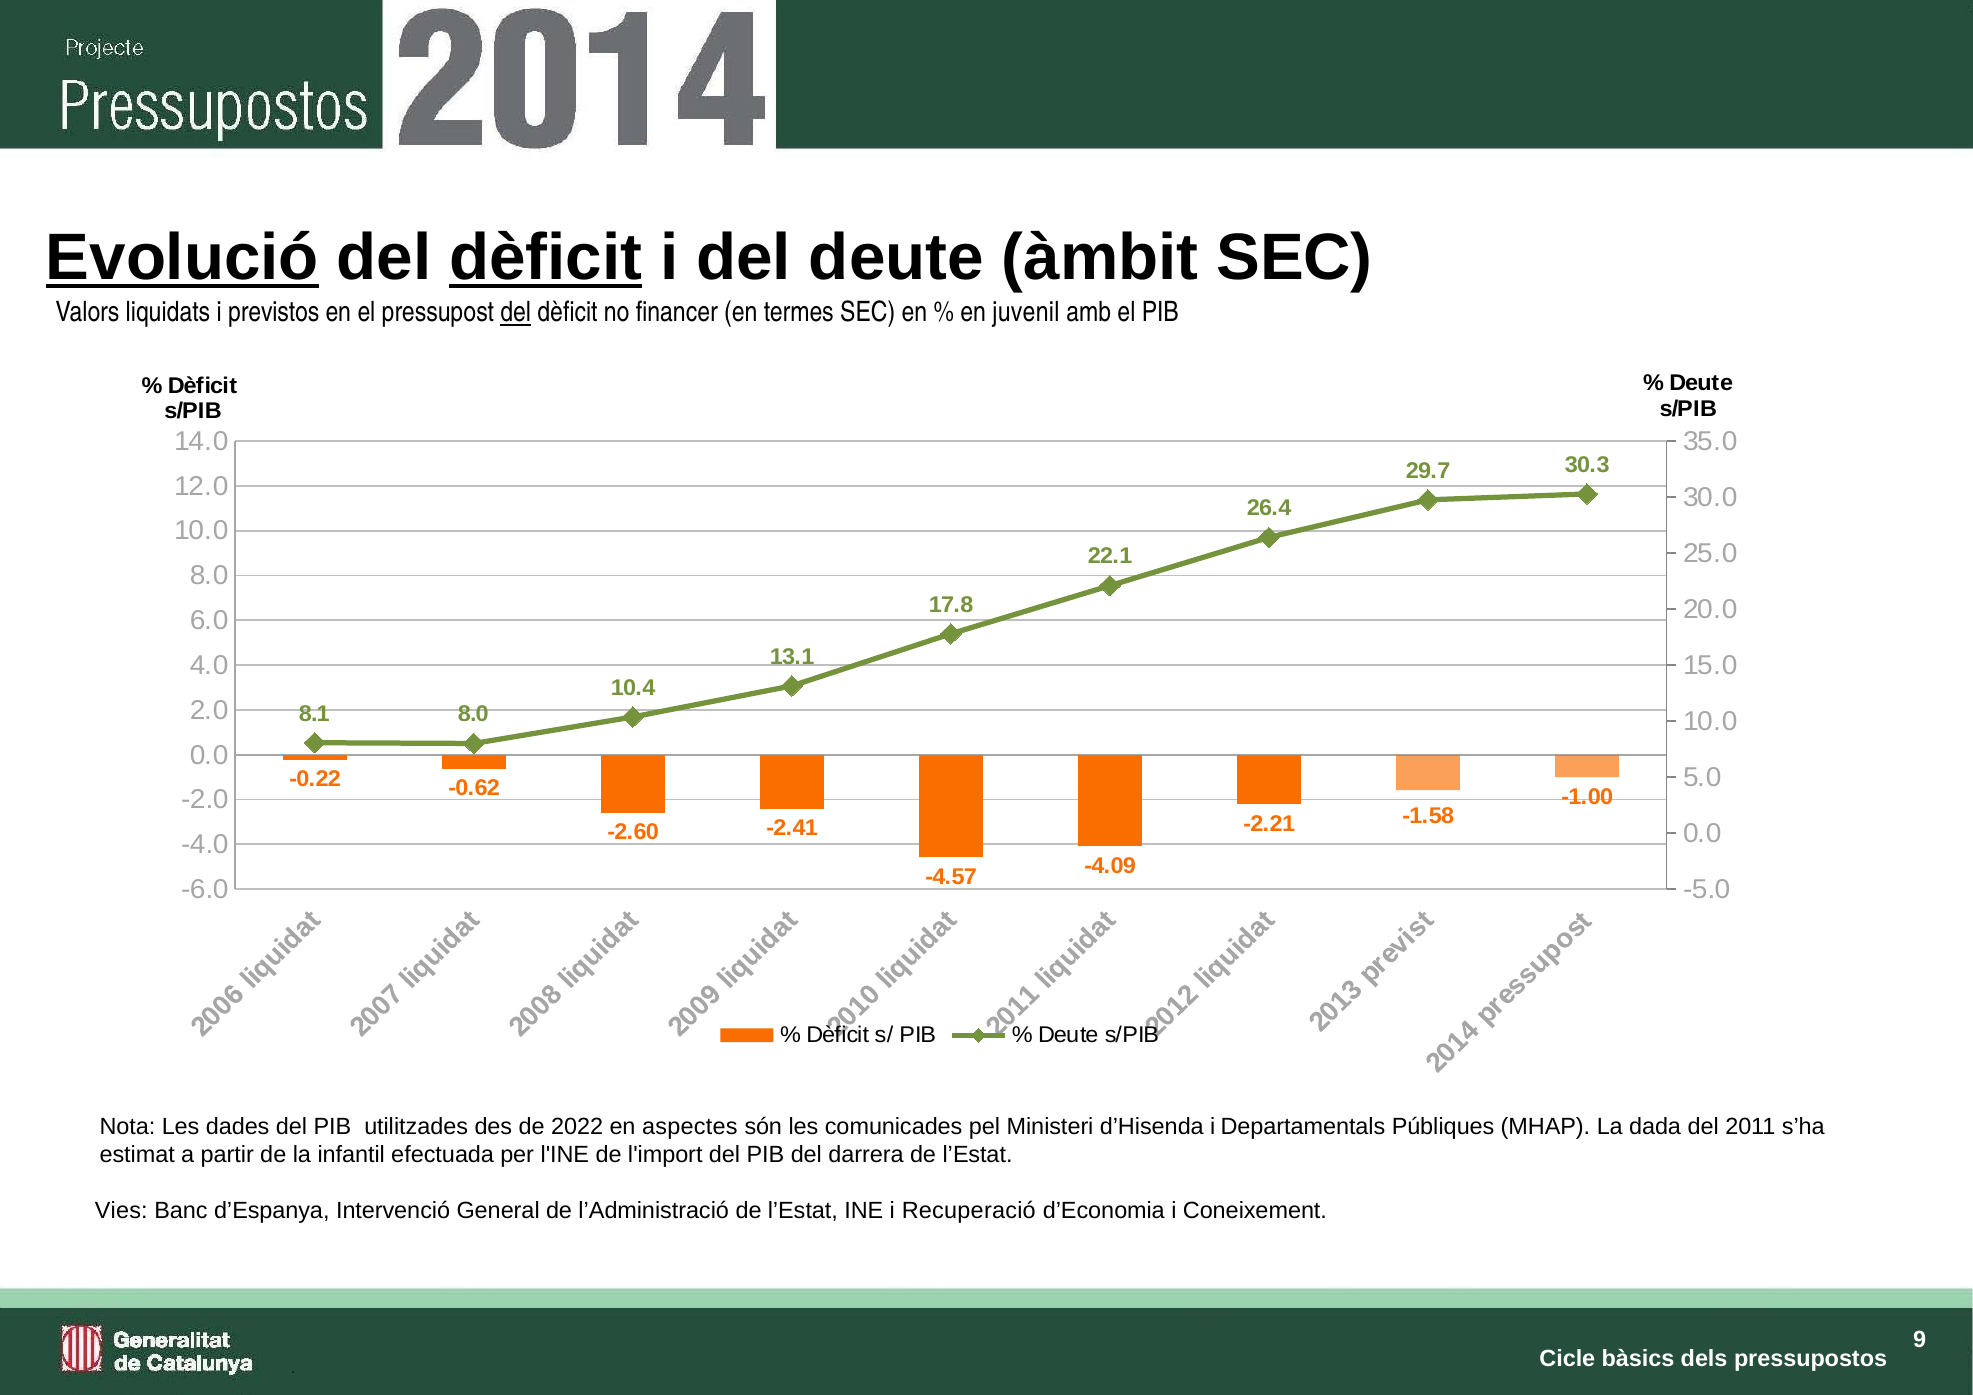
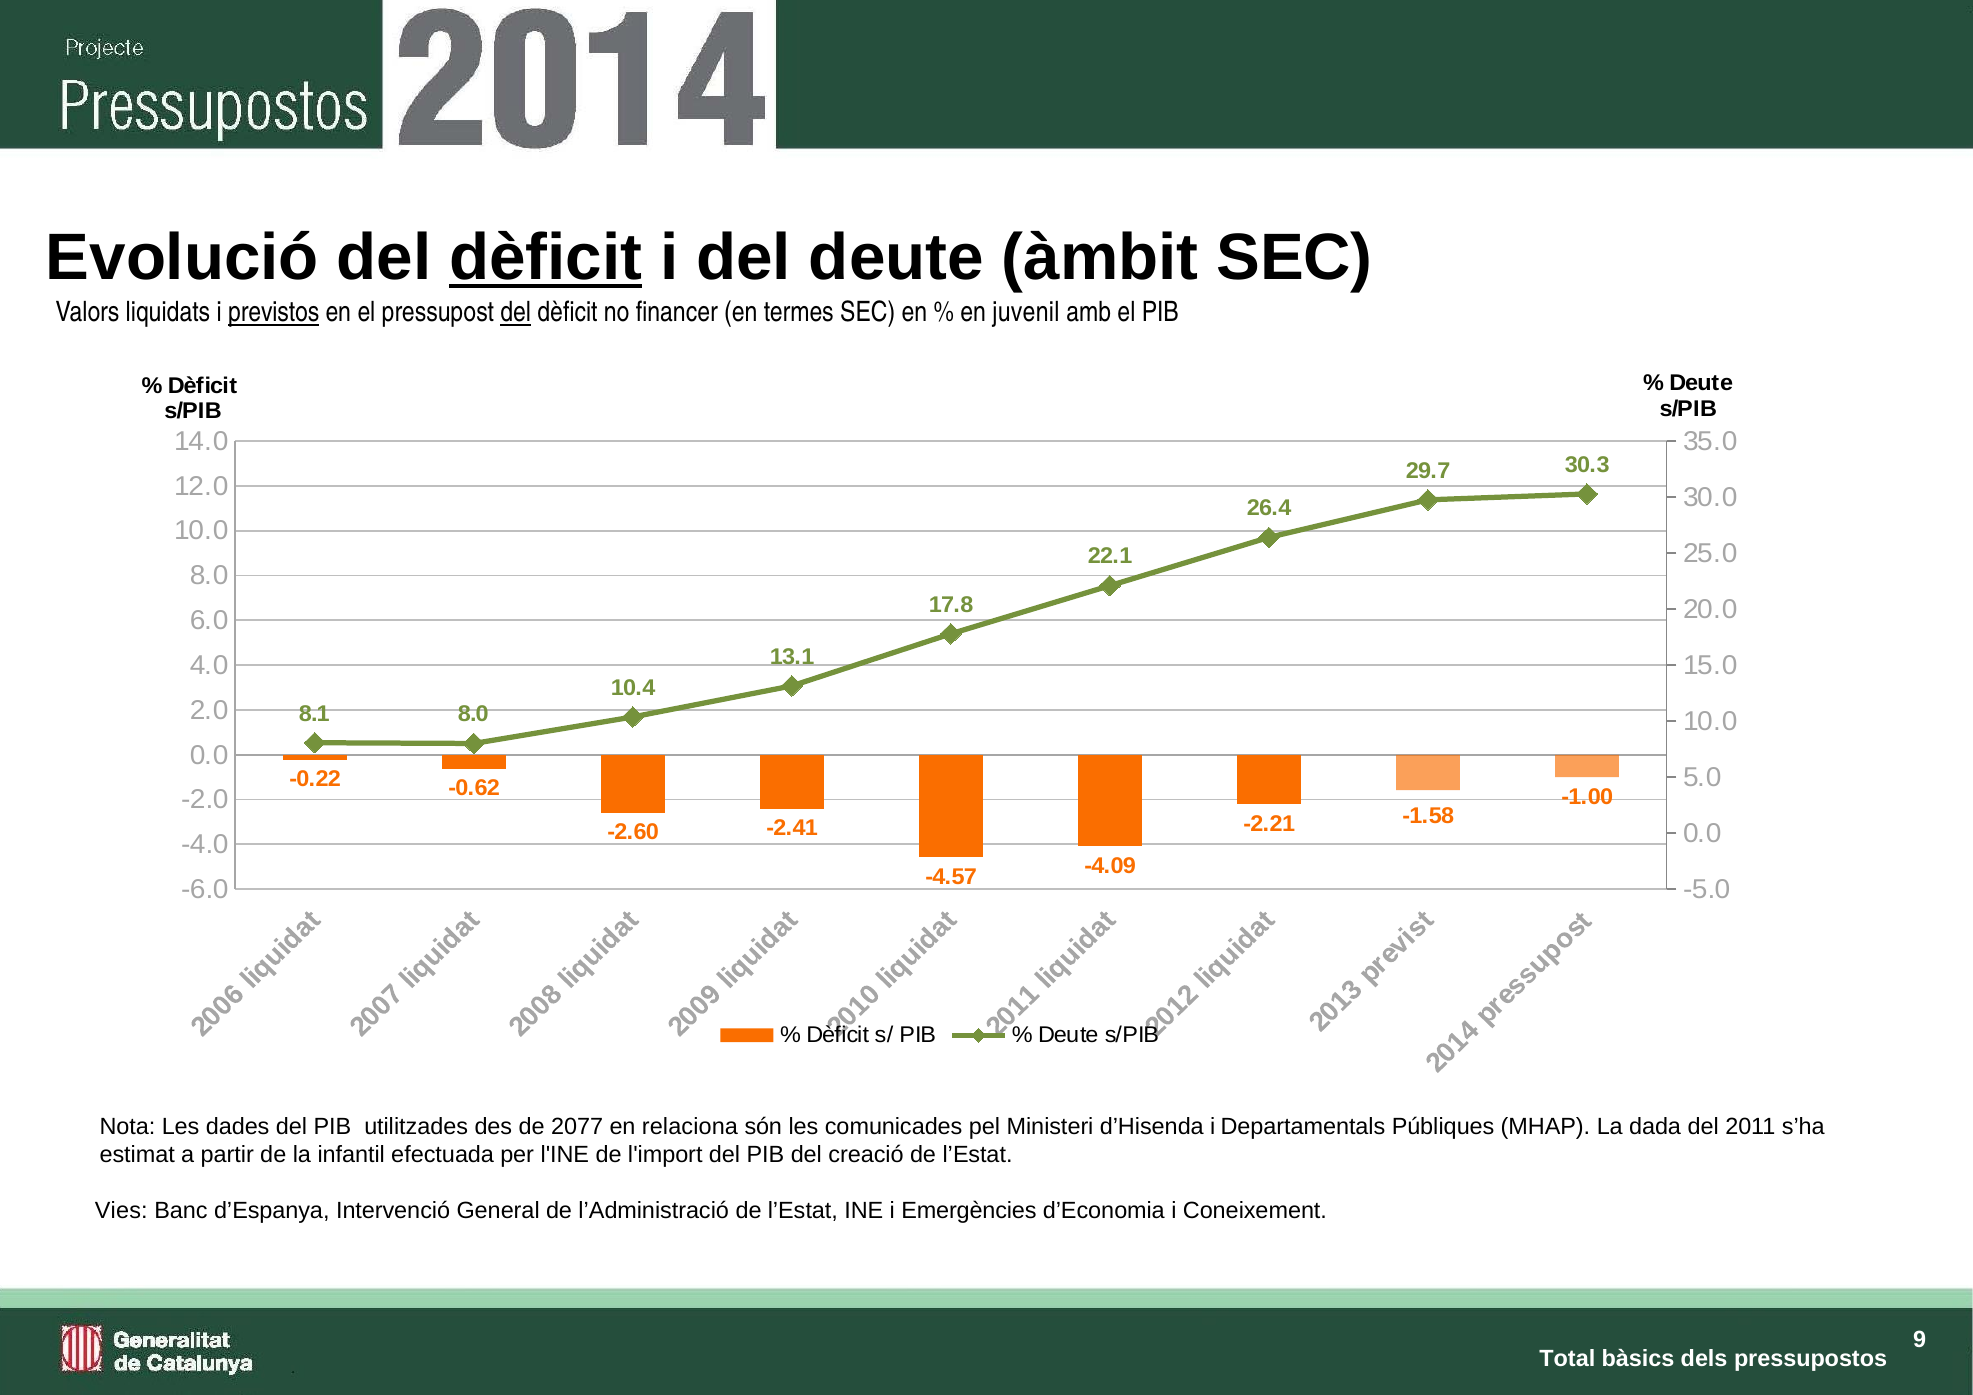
Evolució underline: present -> none
previstos underline: none -> present
2022: 2022 -> 2077
aspectes: aspectes -> relaciona
darrera: darrera -> creació
Recuperació: Recuperació -> Emergències
Cicle: Cicle -> Total
